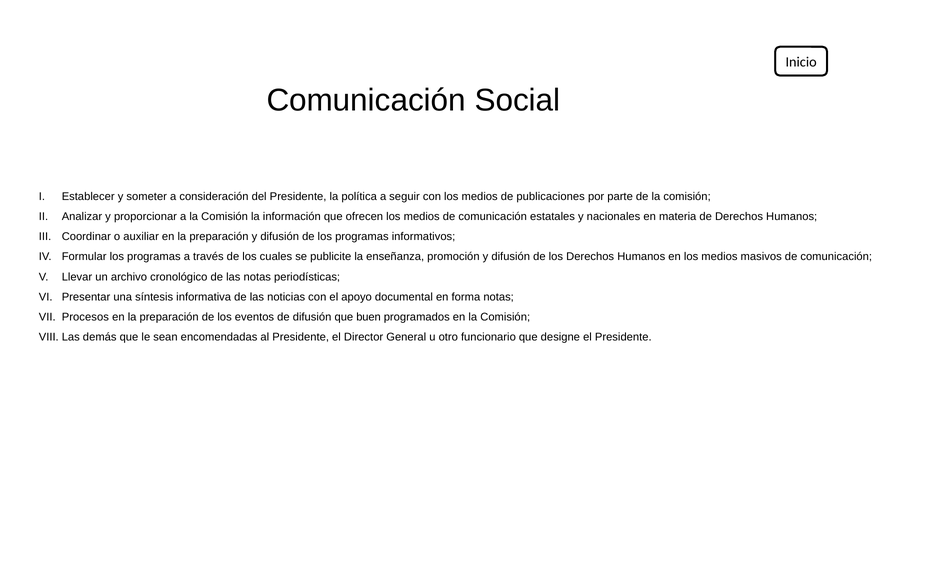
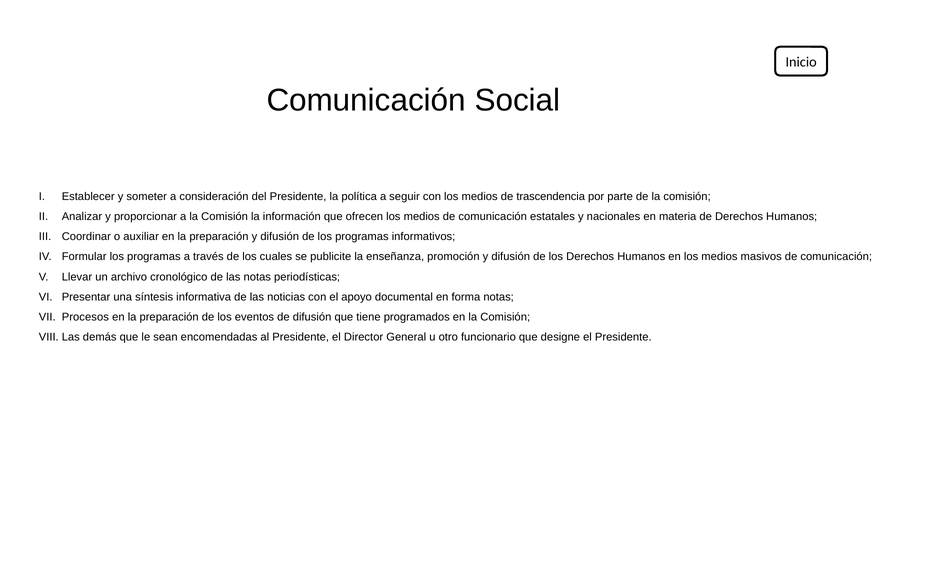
publicaciones: publicaciones -> trascendencia
buen: buen -> tiene
